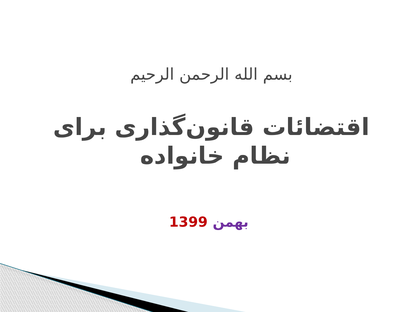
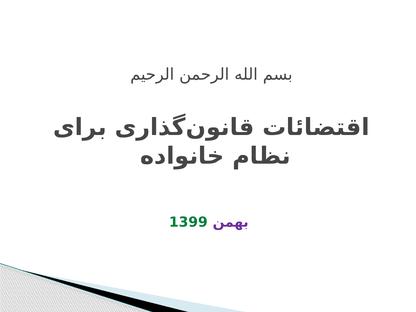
1399 colour: red -> green
